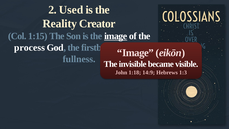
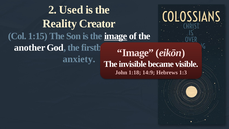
process: process -> another
fullness: fullness -> anxiety
